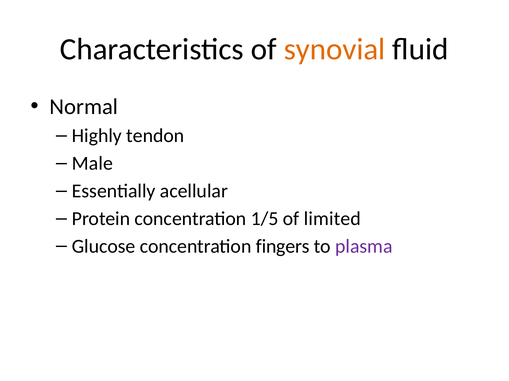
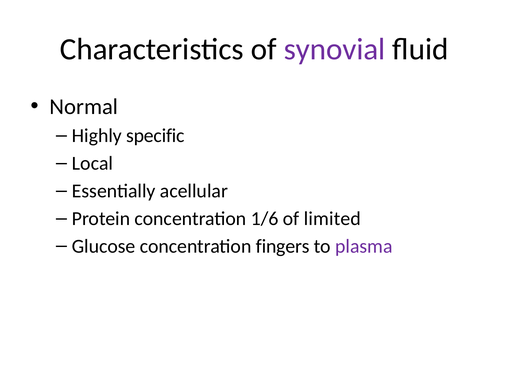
synovial colour: orange -> purple
tendon: tendon -> specific
Male: Male -> Local
1/5: 1/5 -> 1/6
